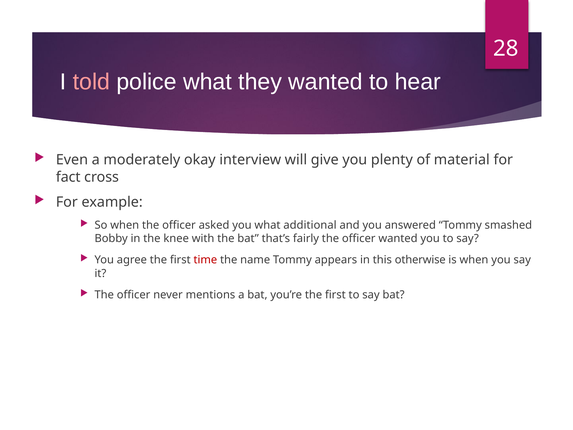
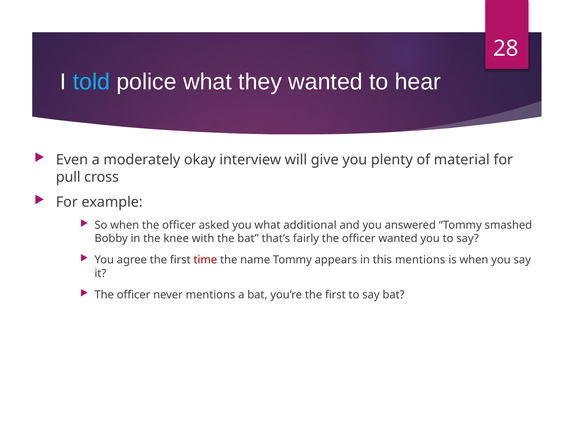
told colour: pink -> light blue
fact: fact -> pull
this otherwise: otherwise -> mentions
